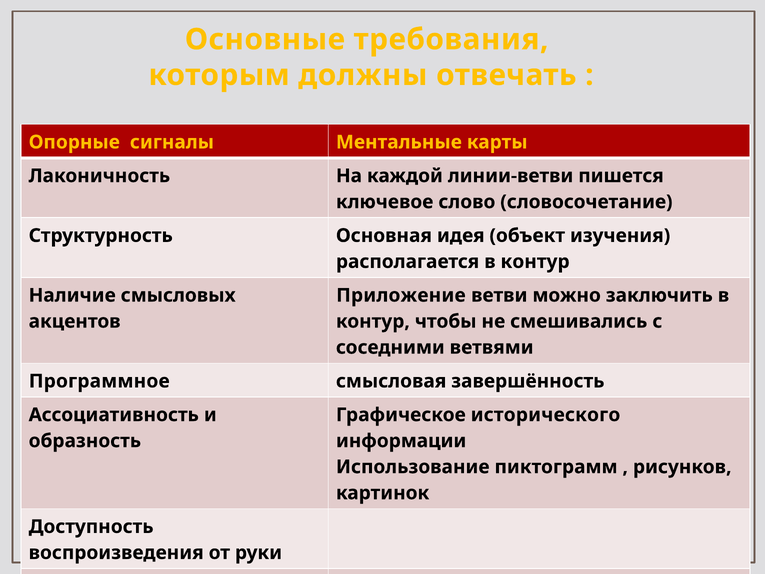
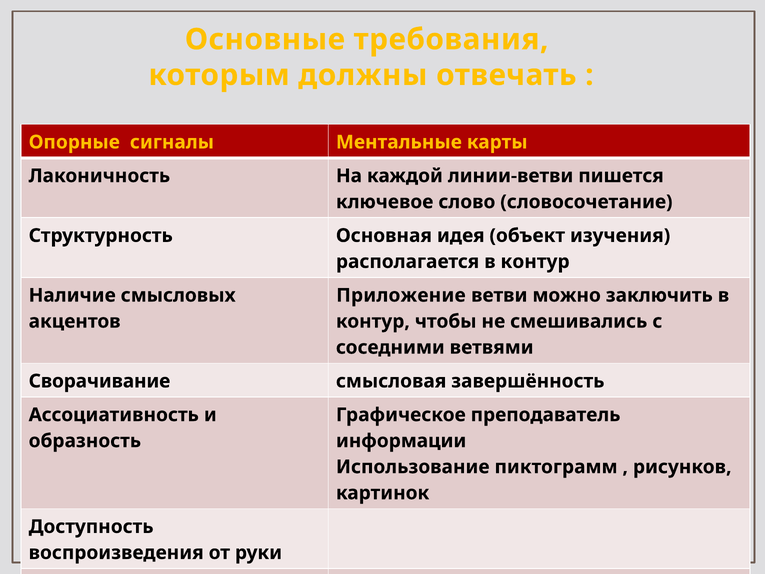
Программное: Программное -> Сворачивание
исторического: исторического -> преподаватель
